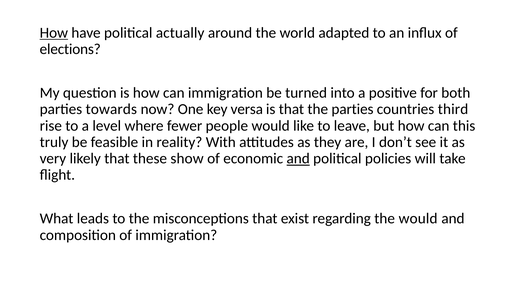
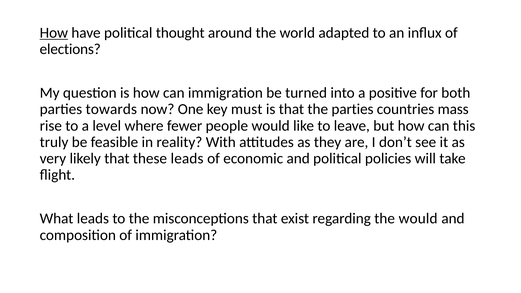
actually: actually -> thought
versa: versa -> must
third: third -> mass
these show: show -> leads
and at (298, 159) underline: present -> none
